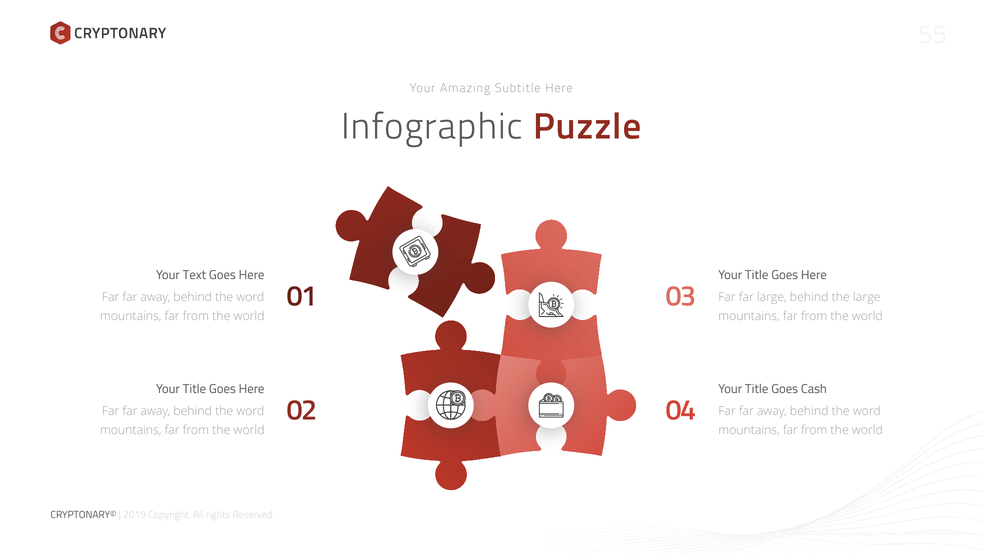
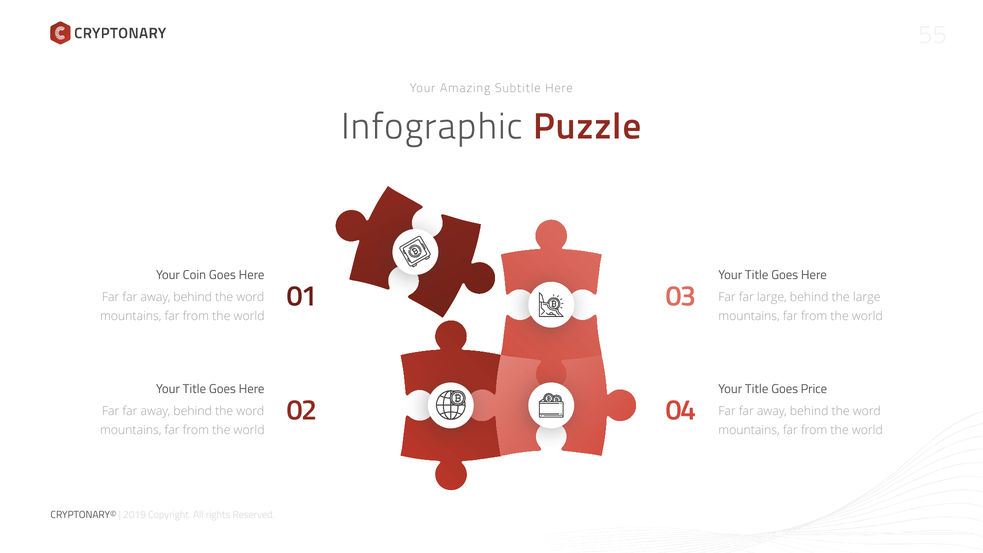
Text: Text -> Coin
Cash: Cash -> Price
